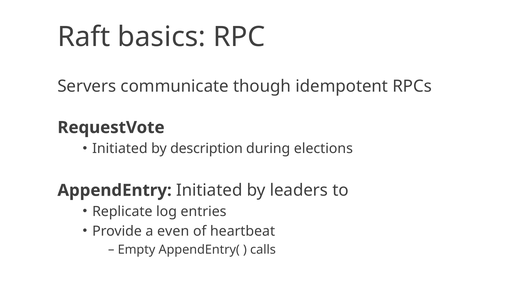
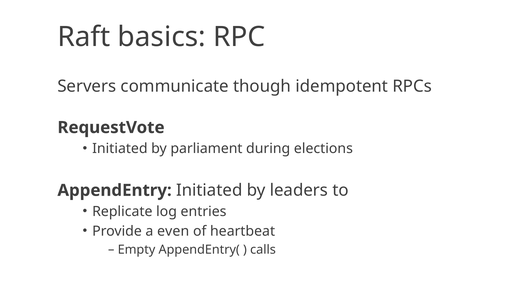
description: description -> parliament
